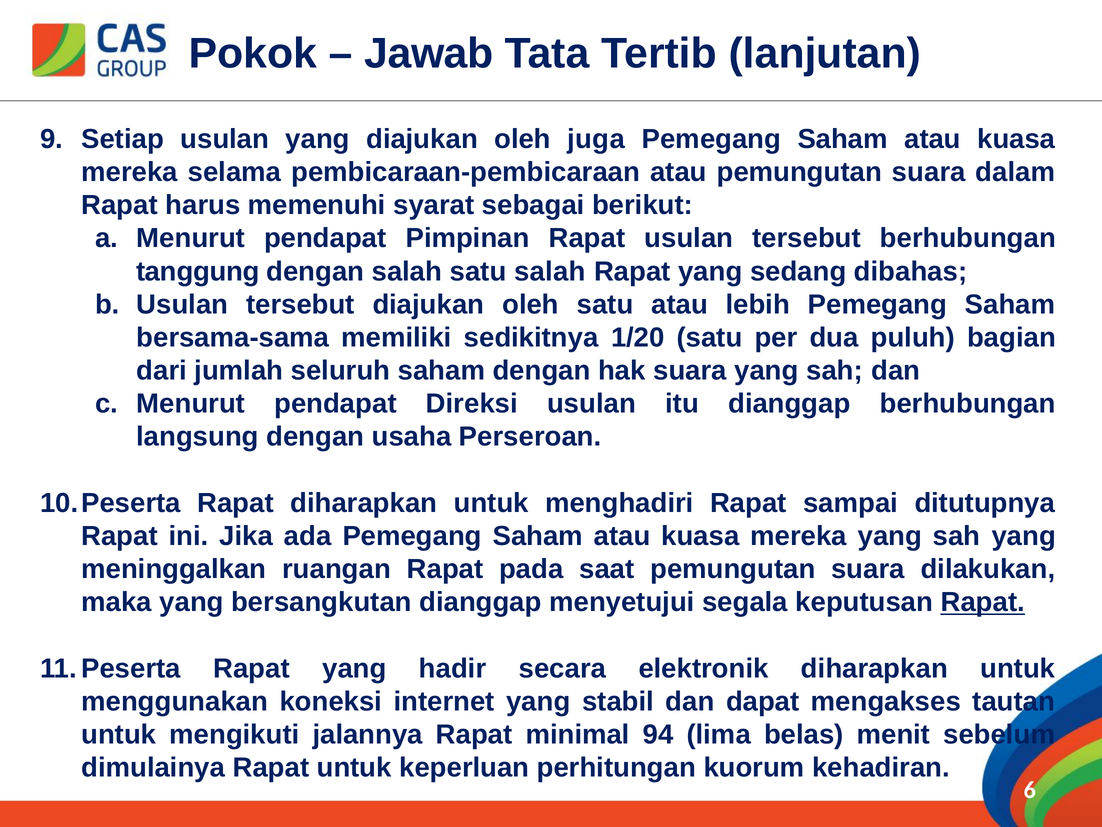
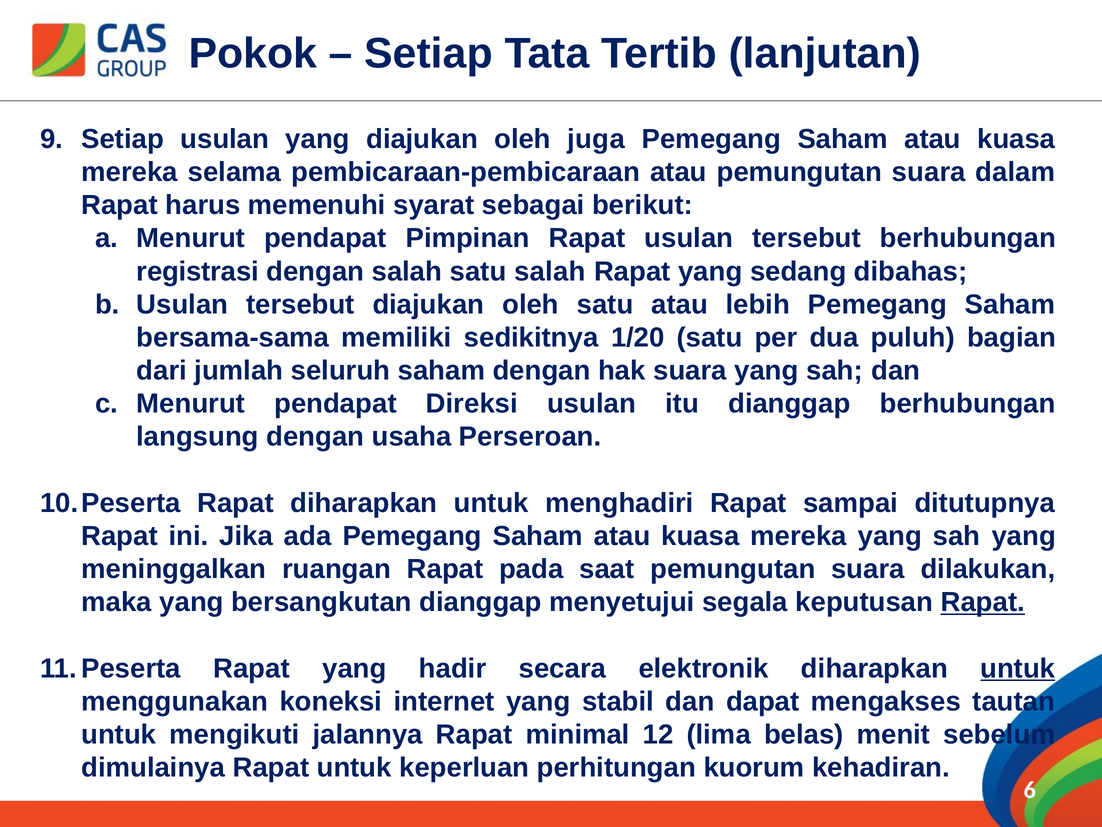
Jawab at (429, 53): Jawab -> Setiap
tanggung: tanggung -> registrasi
untuk at (1018, 668) underline: none -> present
94: 94 -> 12
